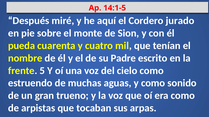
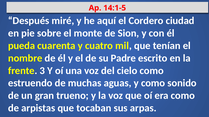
jurado: jurado -> ciudad
5: 5 -> 3
